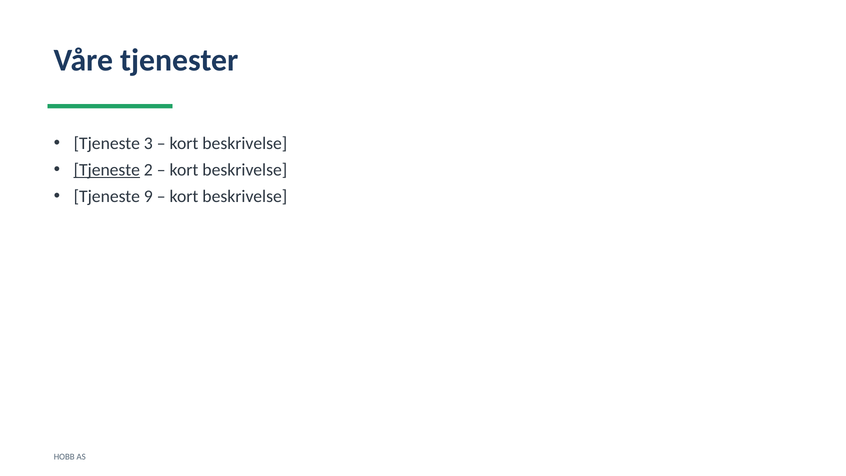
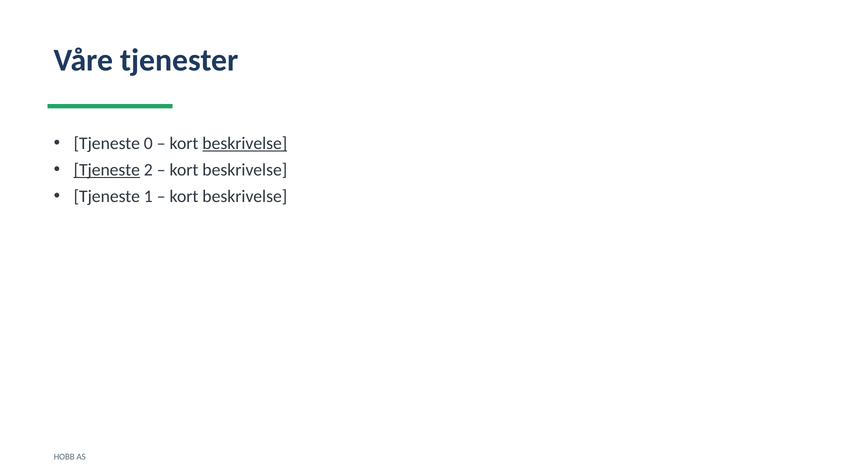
3: 3 -> 0
beskrivelse at (245, 143) underline: none -> present
9: 9 -> 1
